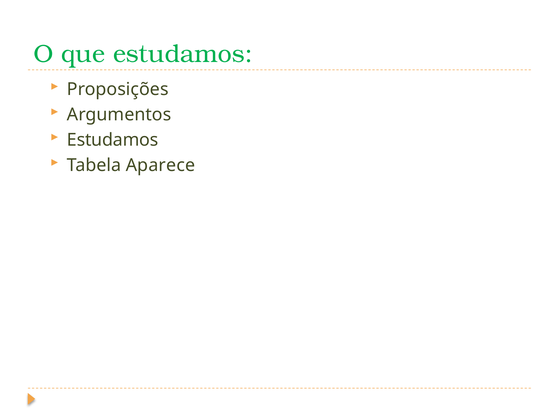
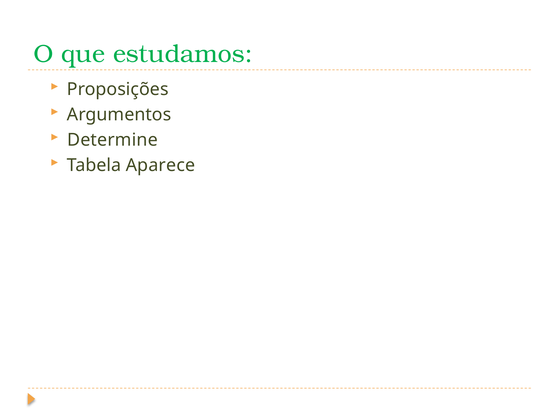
Estudamos at (113, 140): Estudamos -> Determine
